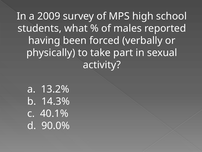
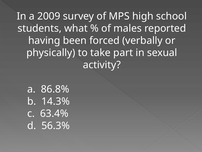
13.2%: 13.2% -> 86.8%
40.1%: 40.1% -> 63.4%
90.0%: 90.0% -> 56.3%
